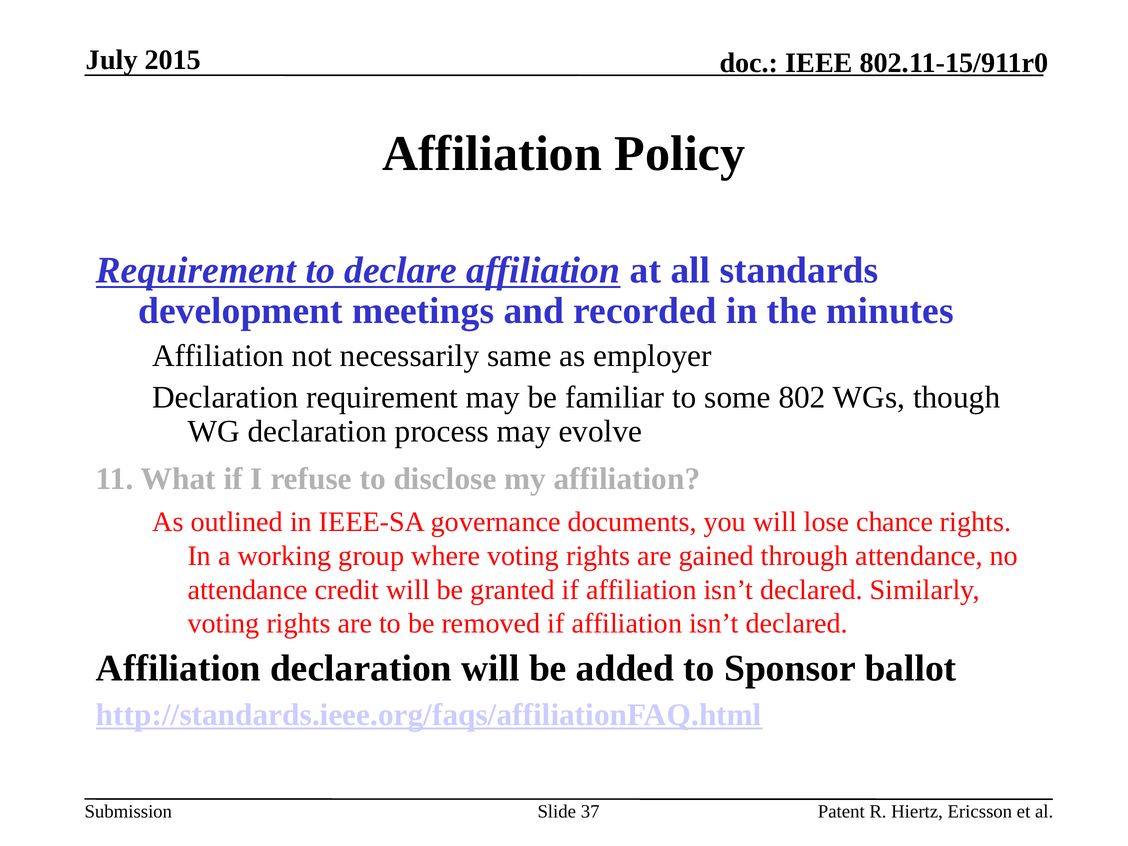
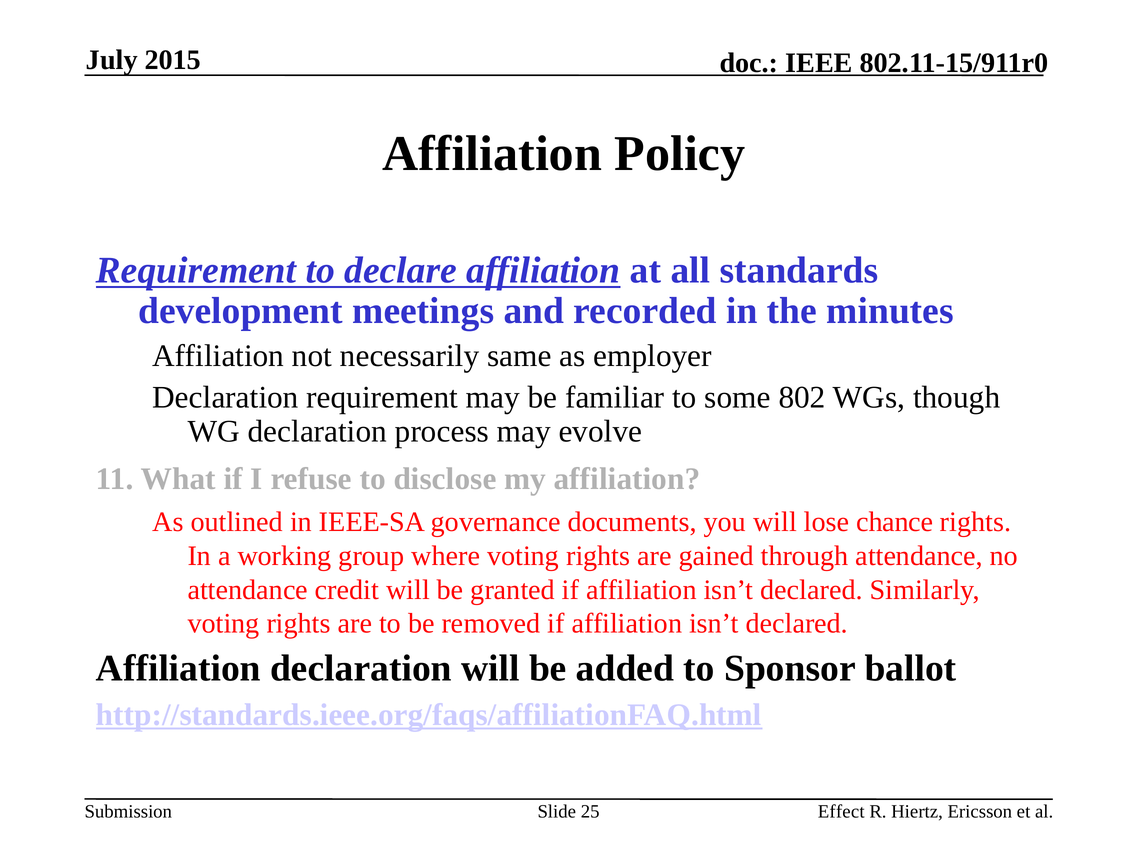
37: 37 -> 25
Patent: Patent -> Effect
